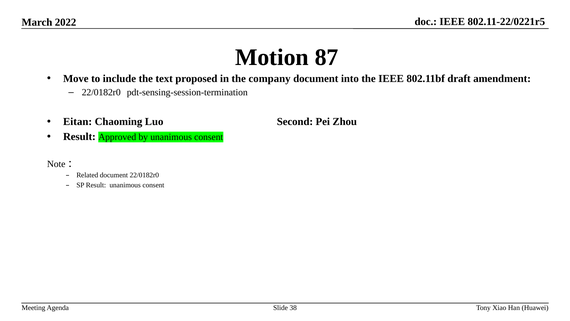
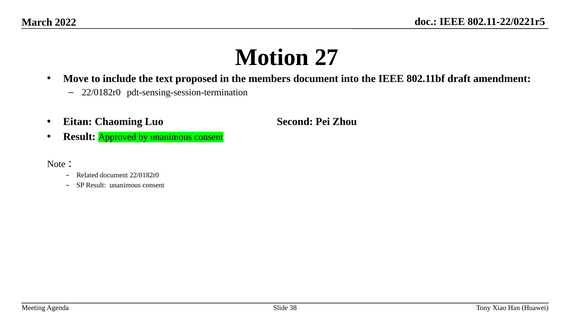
87: 87 -> 27
company: company -> members
